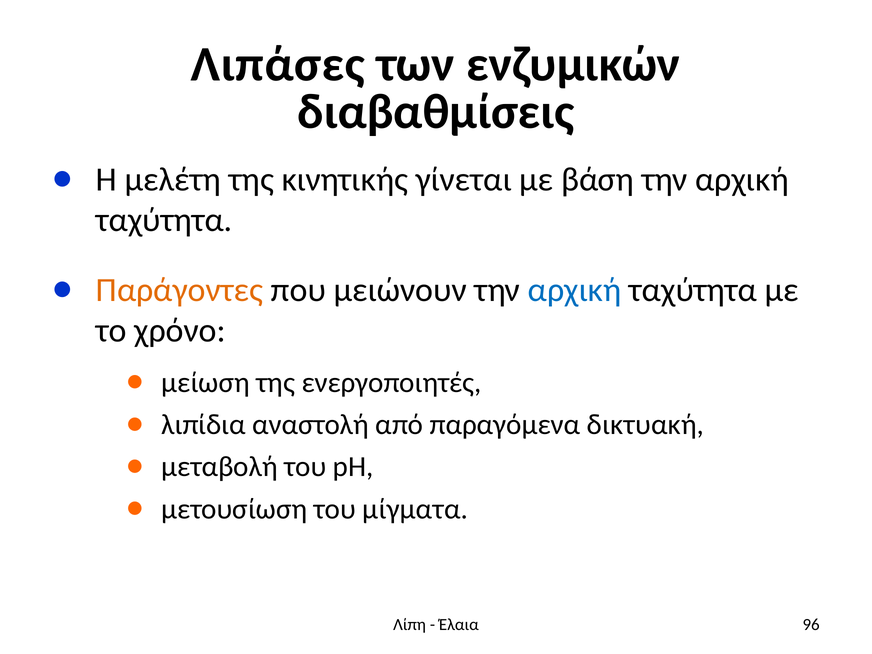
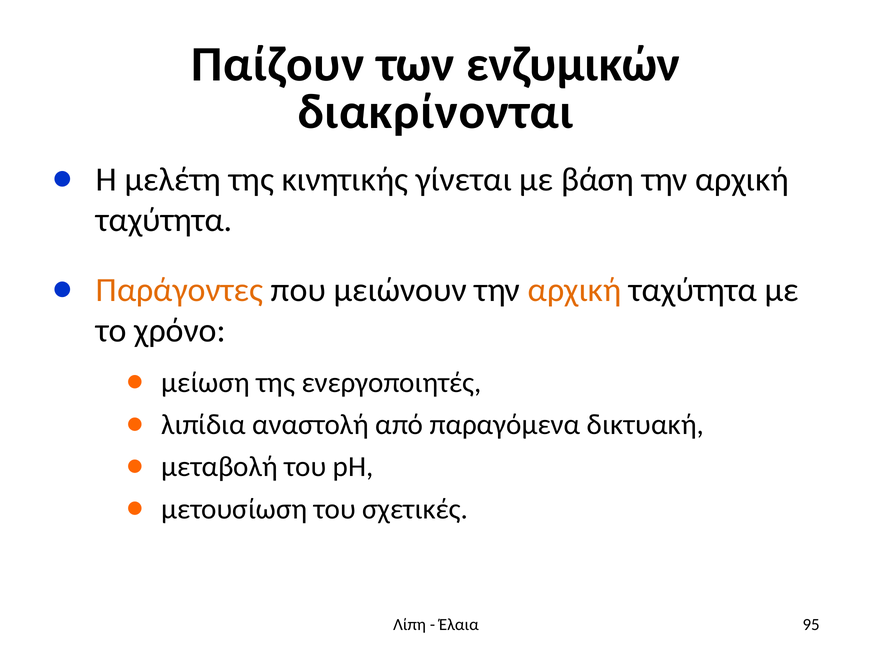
Λιπάσες: Λιπάσες -> Παίζουν
διαβαθμίσεις: διαβαθμίσεις -> διακρίνονται
αρχική at (575, 290) colour: blue -> orange
μίγματα: μίγματα -> σχετικές
96: 96 -> 95
